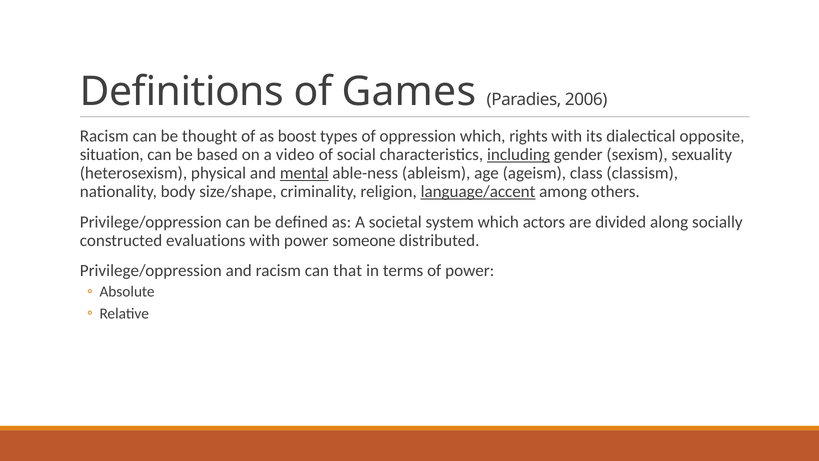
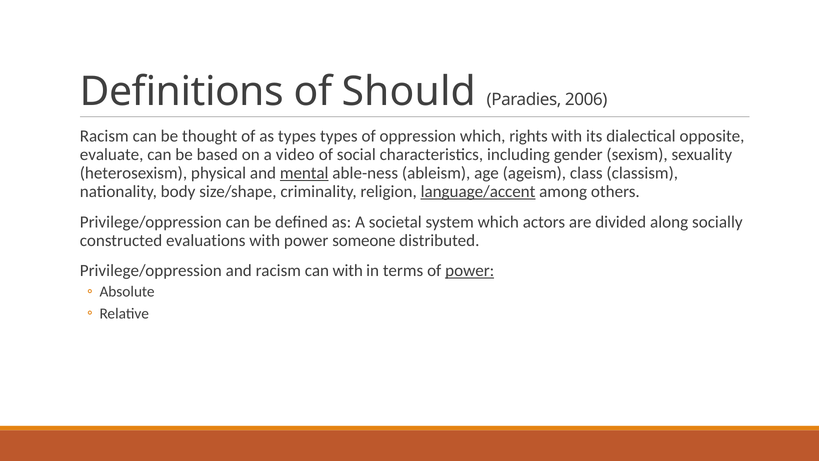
Games: Games -> Should
as boost: boost -> types
situation: situation -> evaluate
including underline: present -> none
can that: that -> with
power at (470, 271) underline: none -> present
